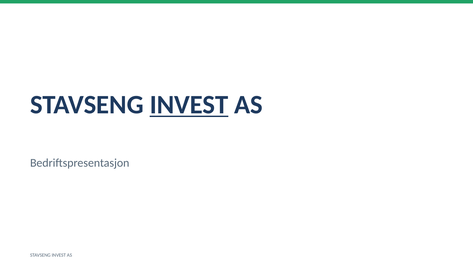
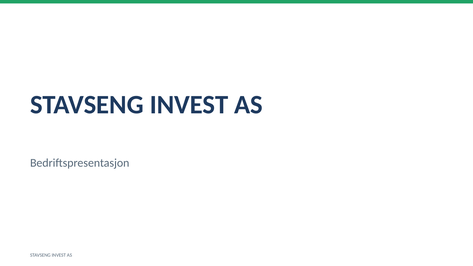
INVEST at (189, 105) underline: present -> none
